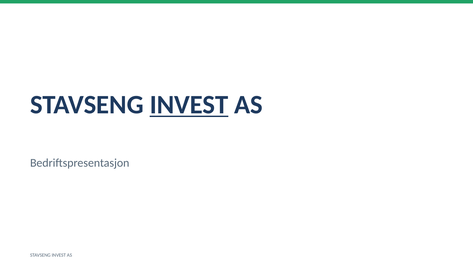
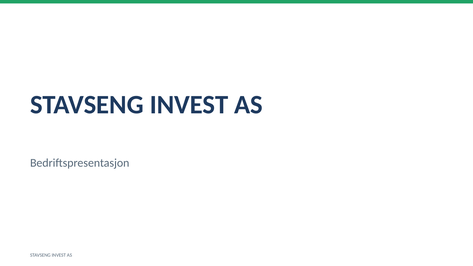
INVEST at (189, 105) underline: present -> none
